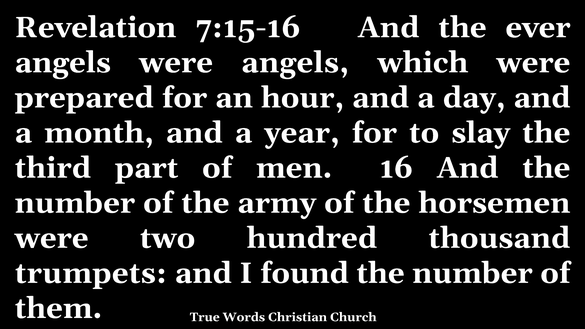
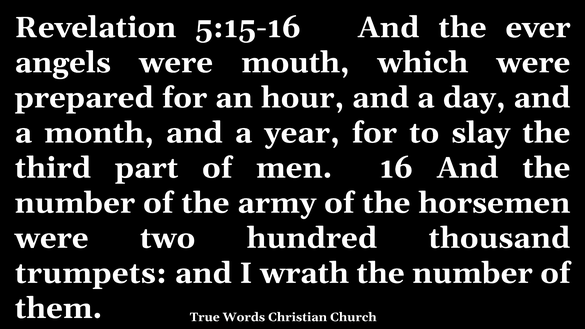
7:15-16: 7:15-16 -> 5:15-16
were angels: angels -> mouth
found: found -> wrath
